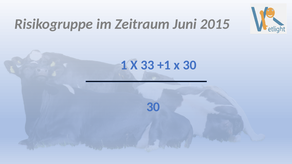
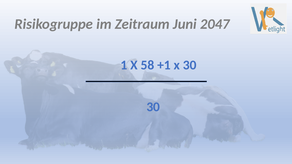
2015: 2015 -> 2047
33: 33 -> 58
